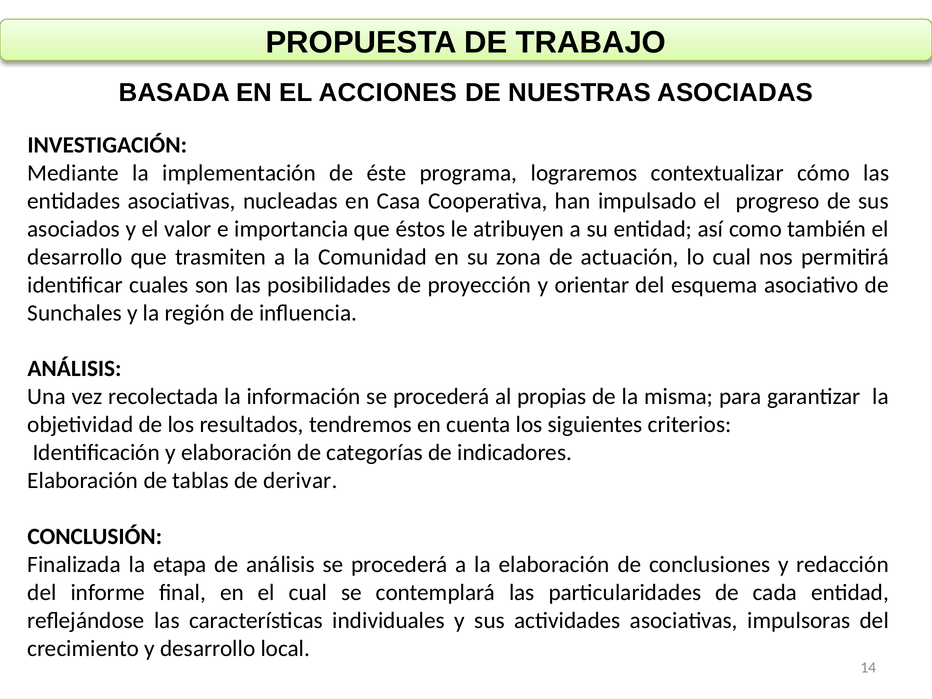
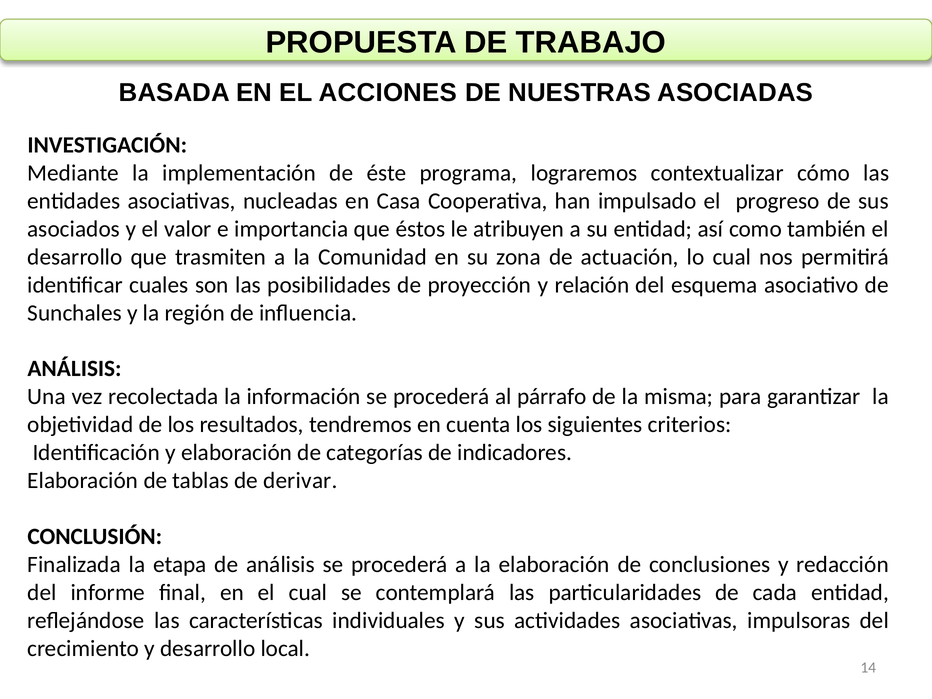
orientar: orientar -> relación
propias: propias -> párrafo
